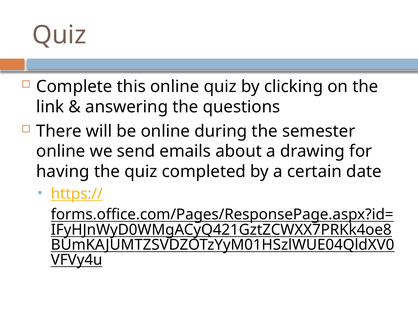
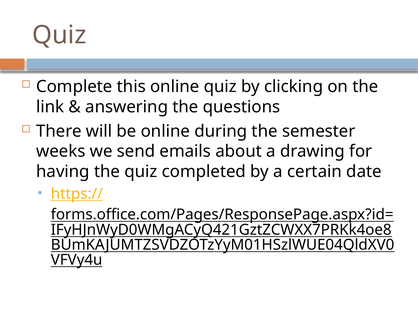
online at (61, 151): online -> weeks
